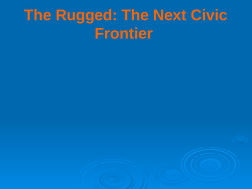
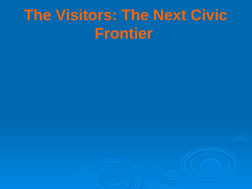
Rugged: Rugged -> Visitors
